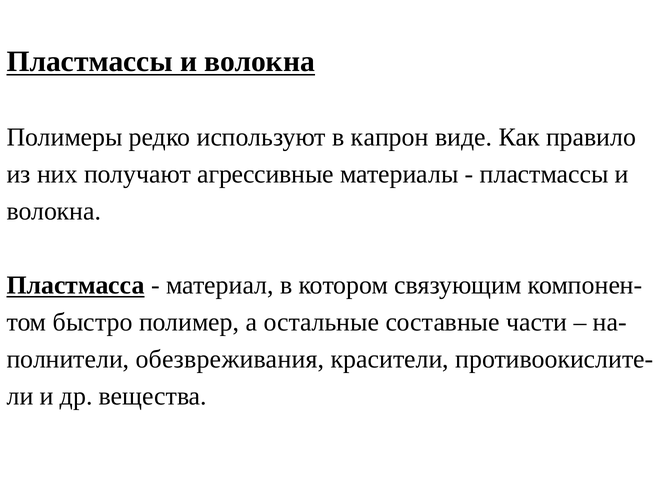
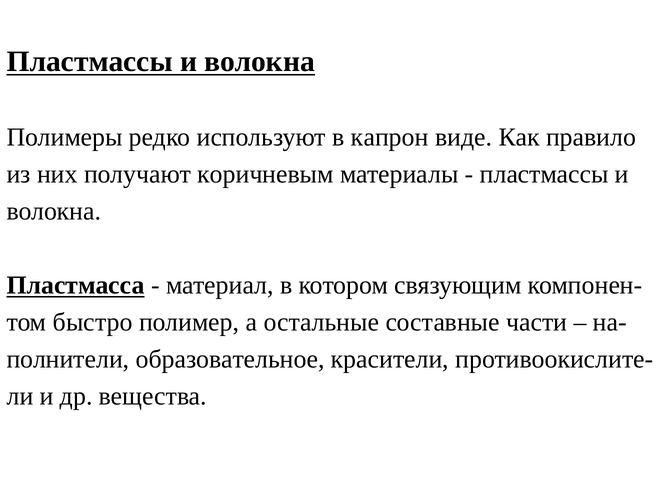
агрессивные: агрессивные -> коричневым
обезвреживания: обезвреживания -> образовательное
